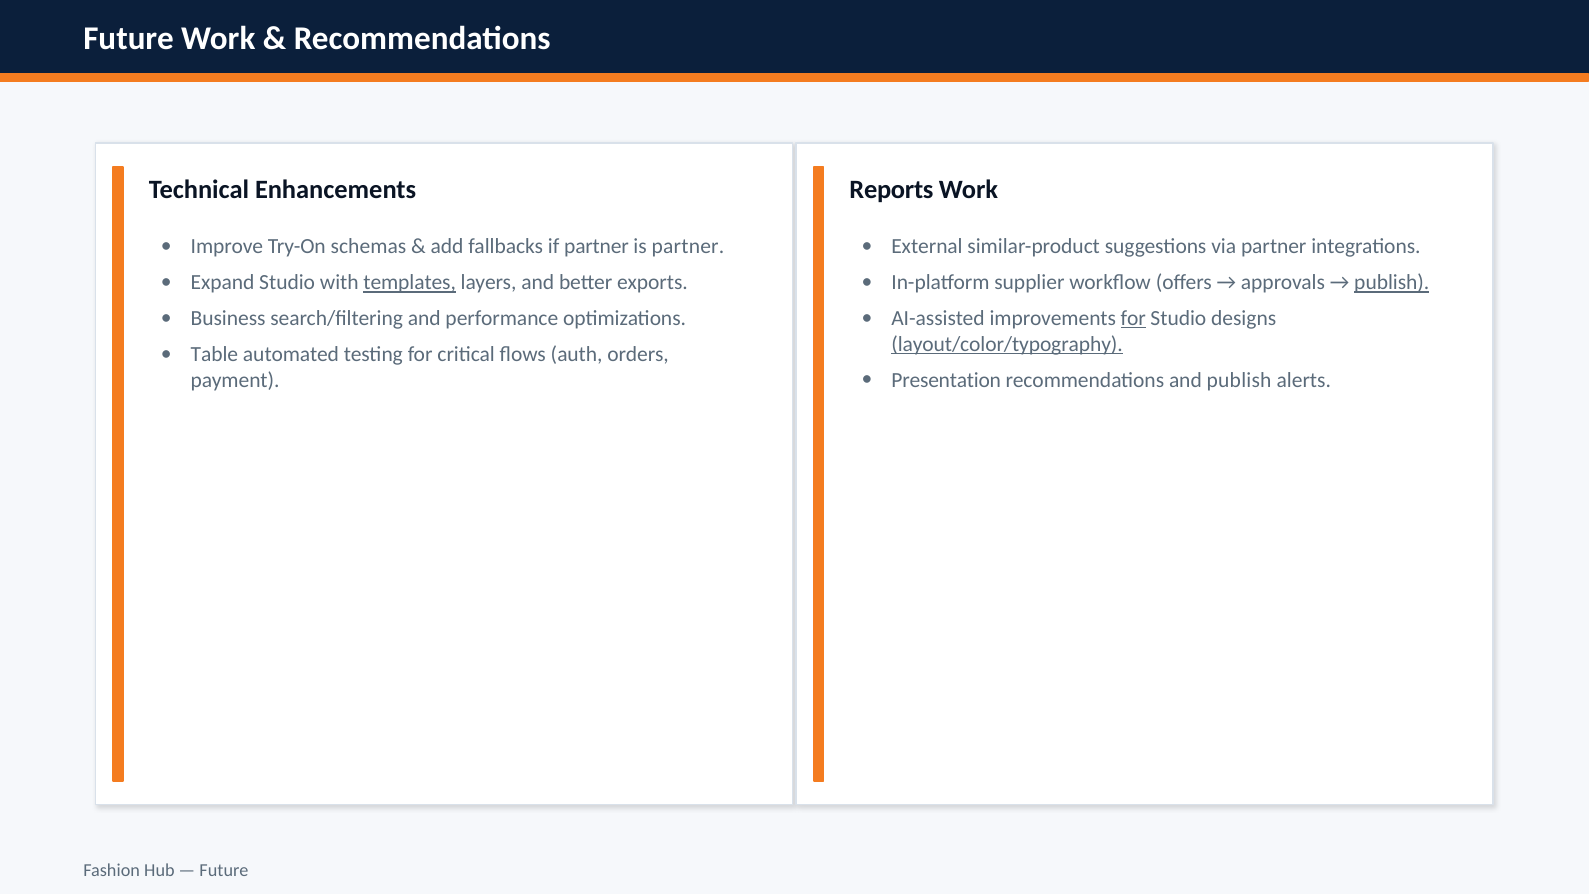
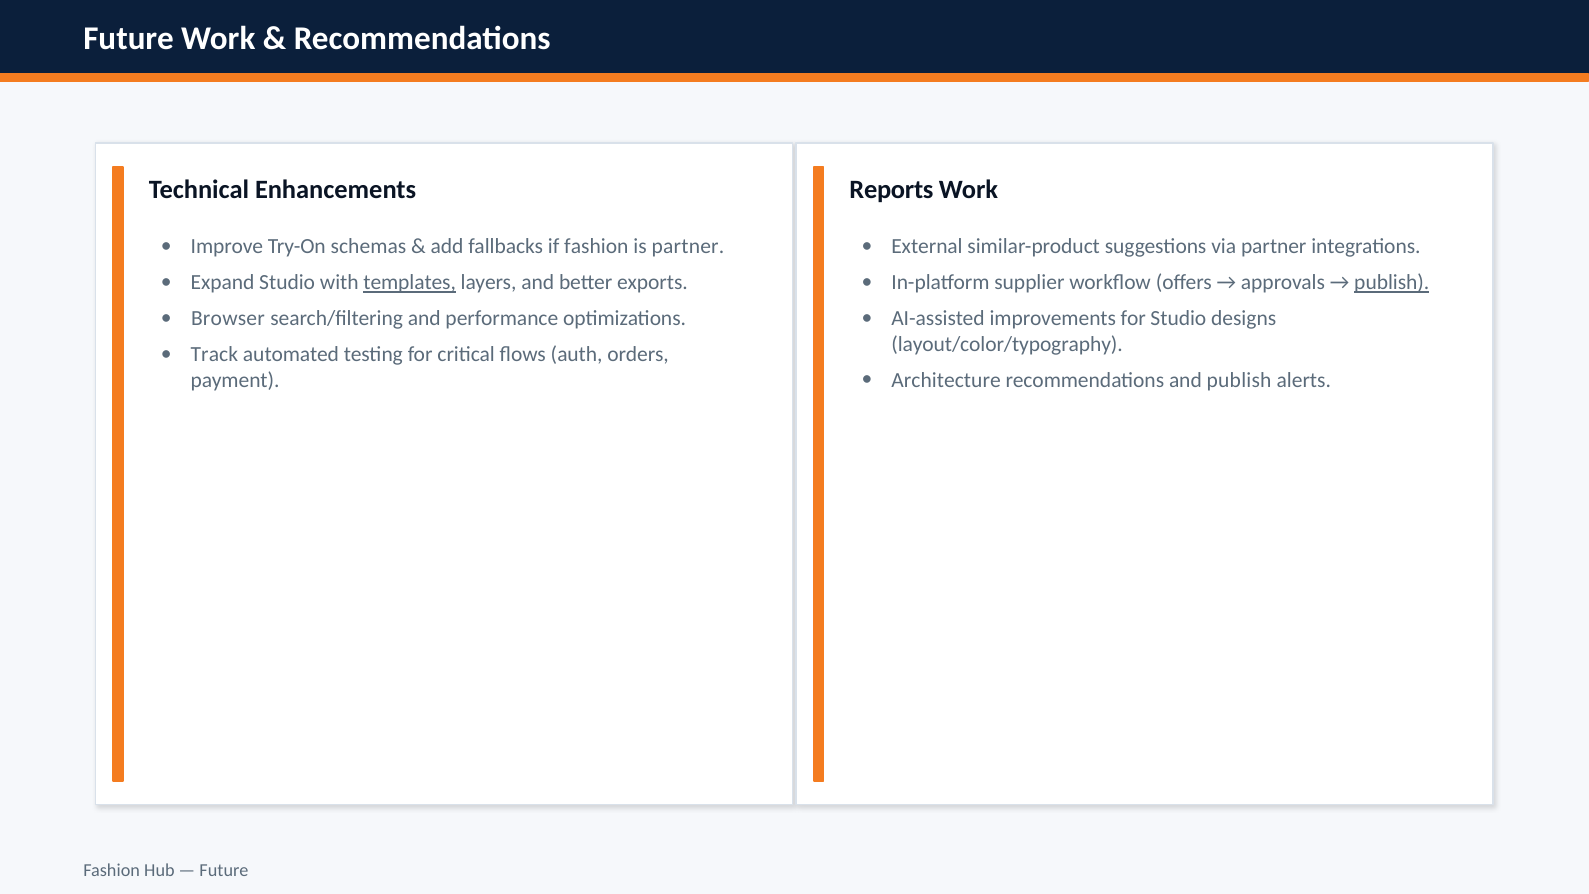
if partner: partner -> fashion
Business: Business -> Browser
for at (1133, 318) underline: present -> none
layout/color/typography underline: present -> none
Table: Table -> Track
Presentation: Presentation -> Architecture
